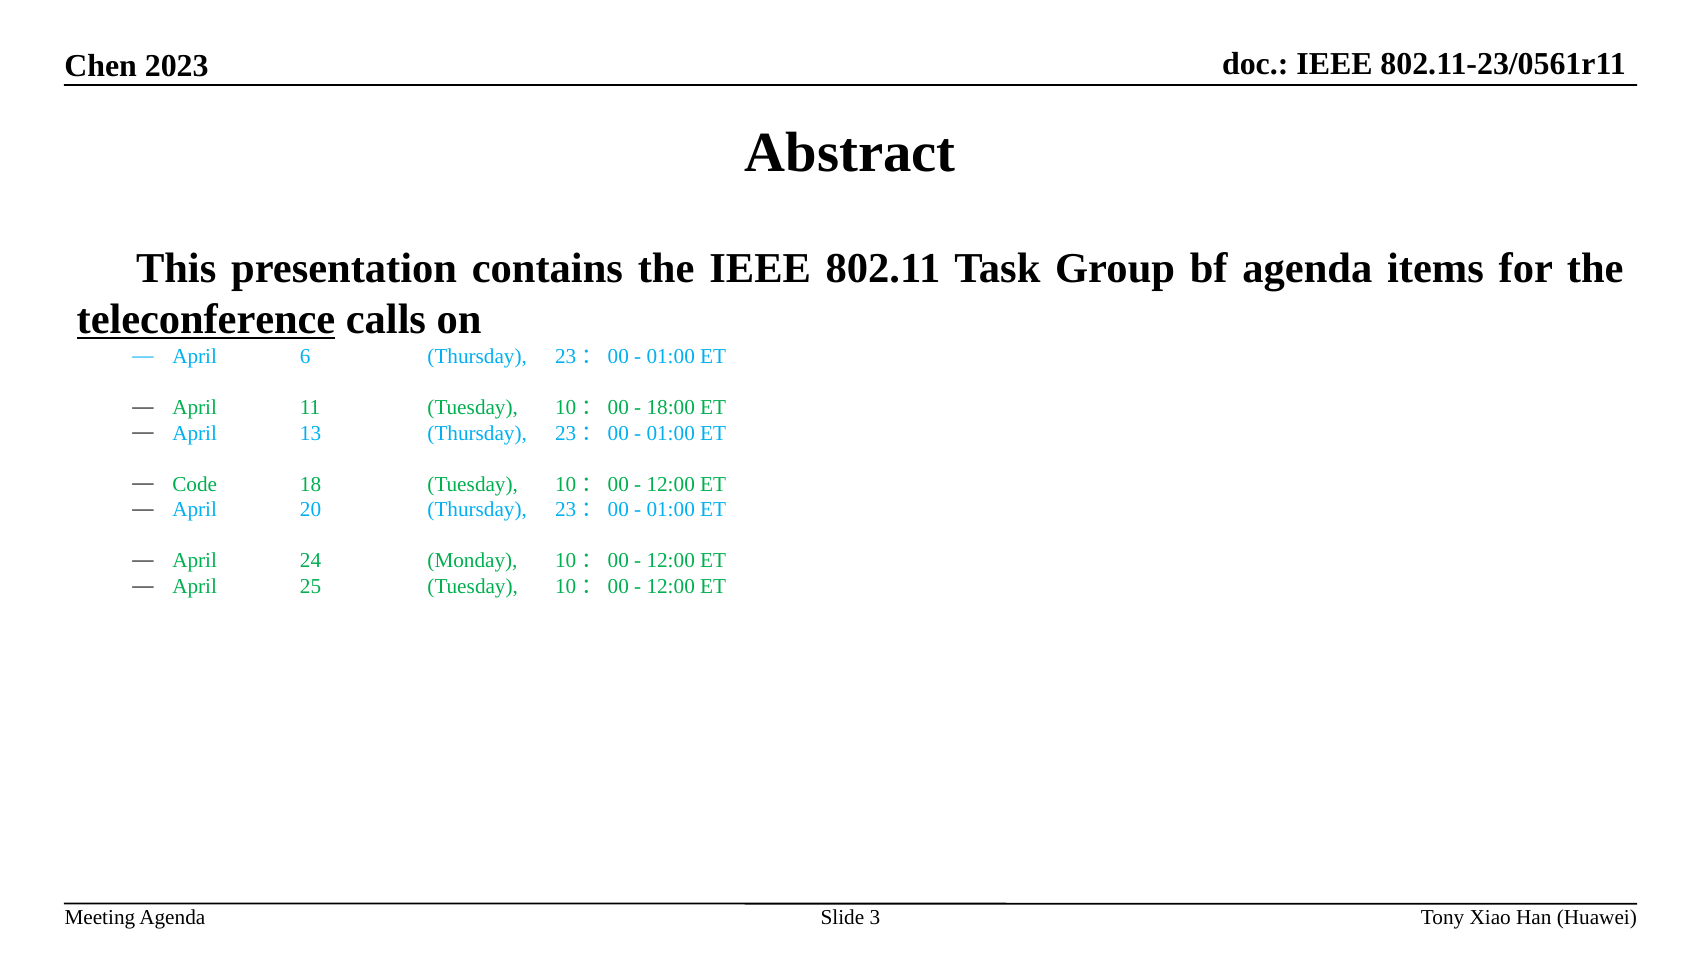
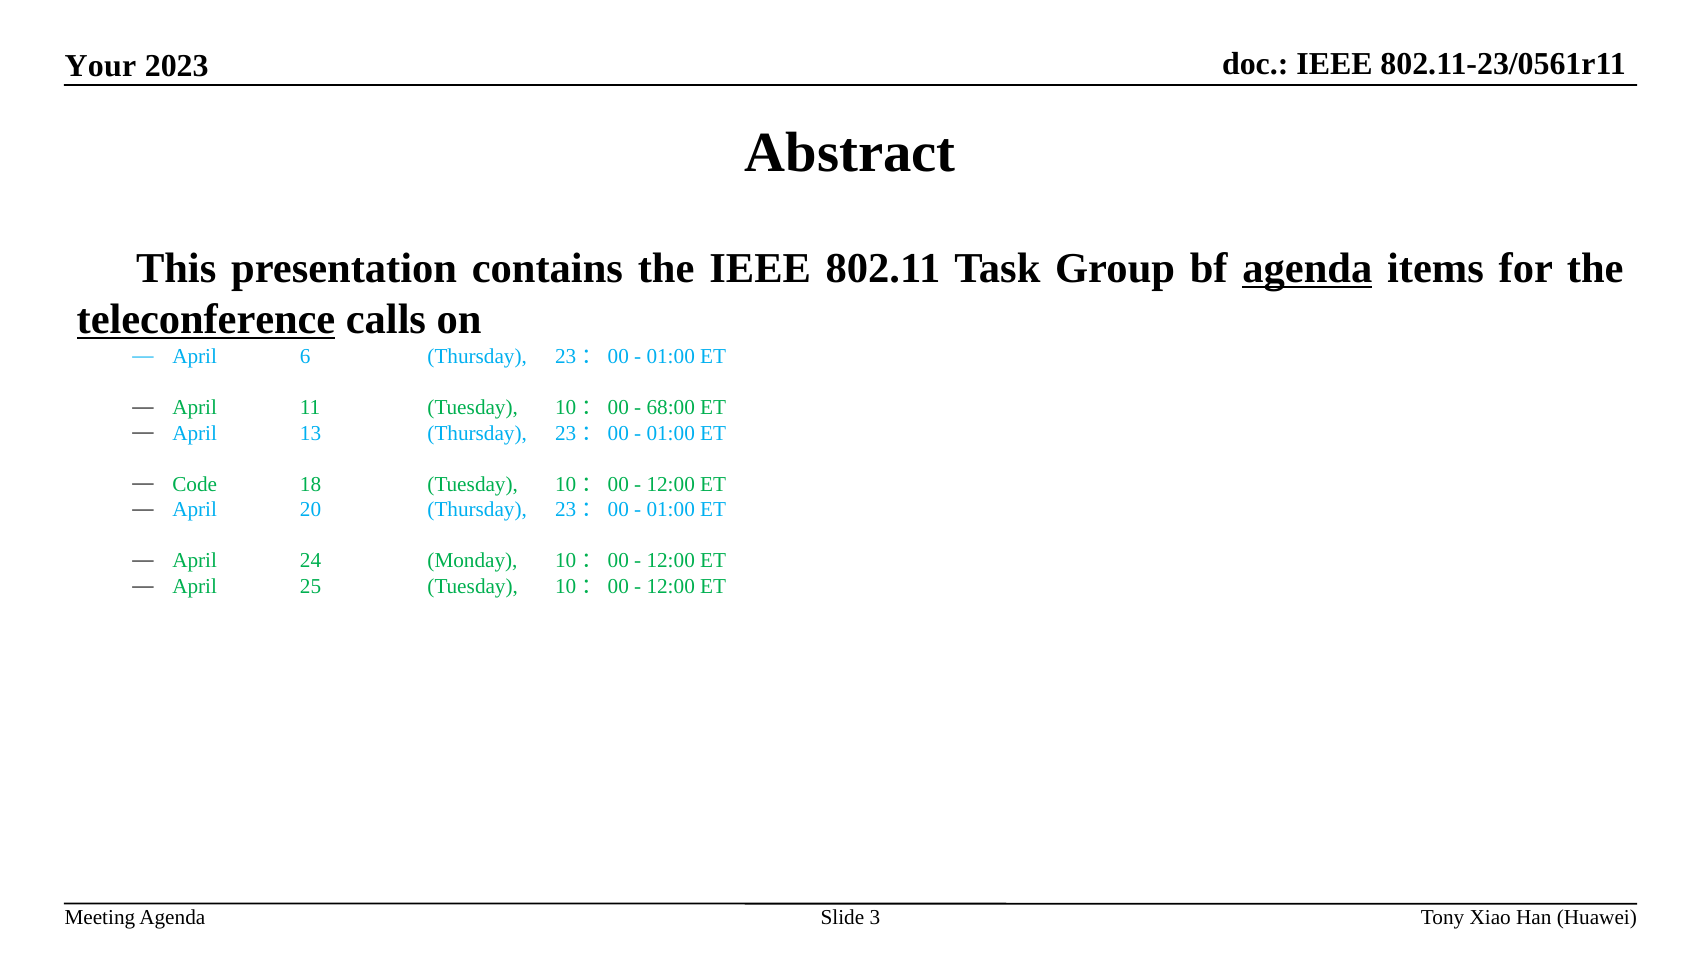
Chen: Chen -> Your
agenda at (1307, 269) underline: none -> present
18:00: 18:00 -> 68:00
